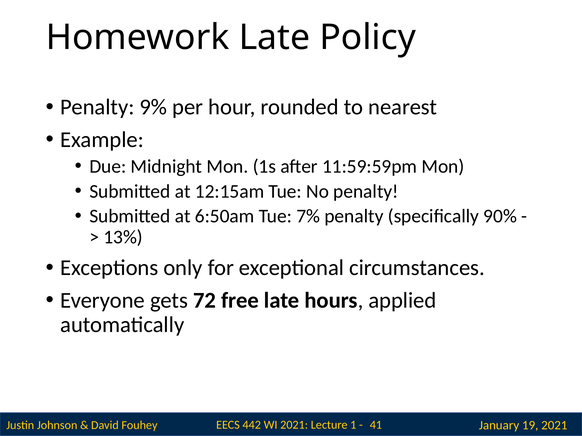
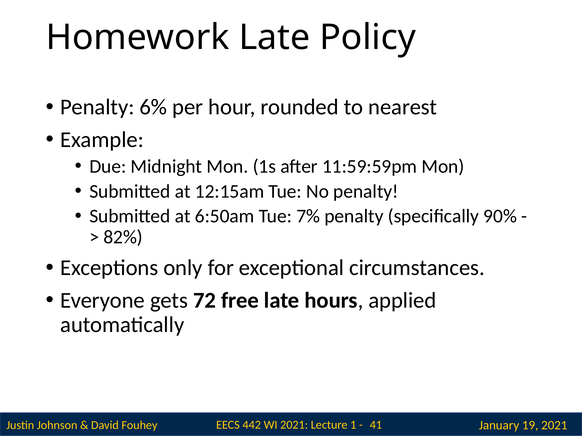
9%: 9% -> 6%
13%: 13% -> 82%
